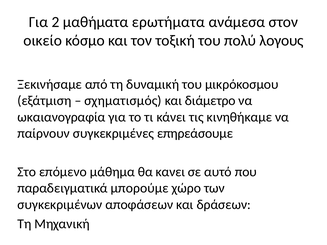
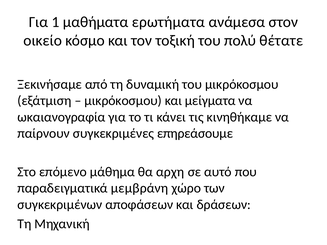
2: 2 -> 1
λογους: λογους -> θέτατε
σχηματισμός at (123, 101): σχηματισμός -> μικρόκοσμου
διάμετρο: διάμετρο -> μείγματα
κανει: κανει -> αρχη
μπορούμε: μπορούμε -> μεμβράνη
